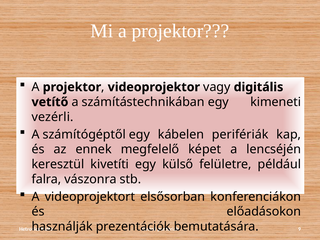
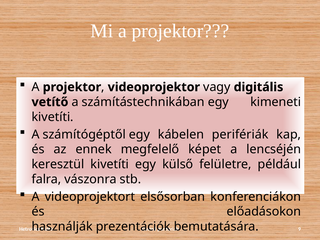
vezérli at (53, 117): vezérli -> kivetíti
